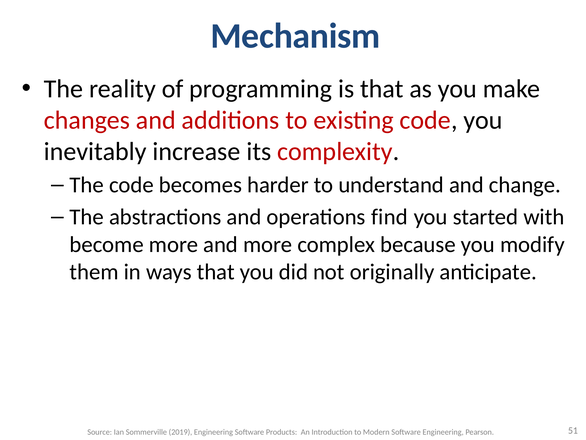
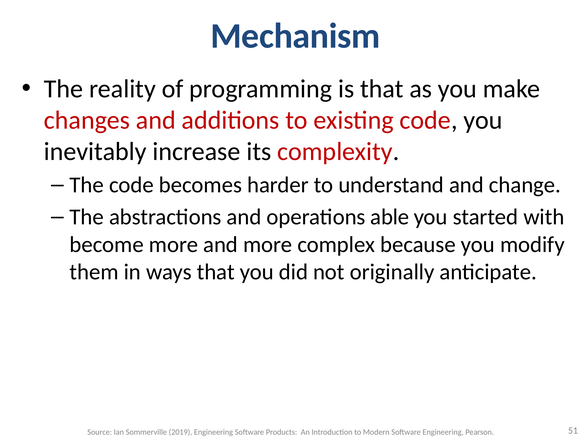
find: find -> able
